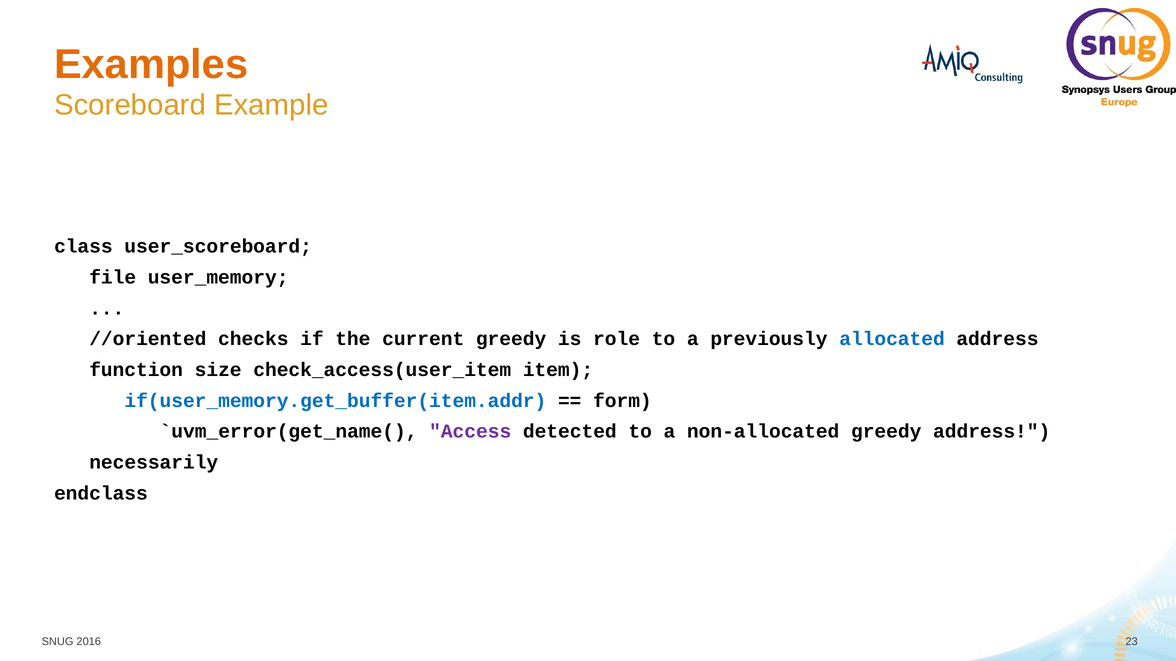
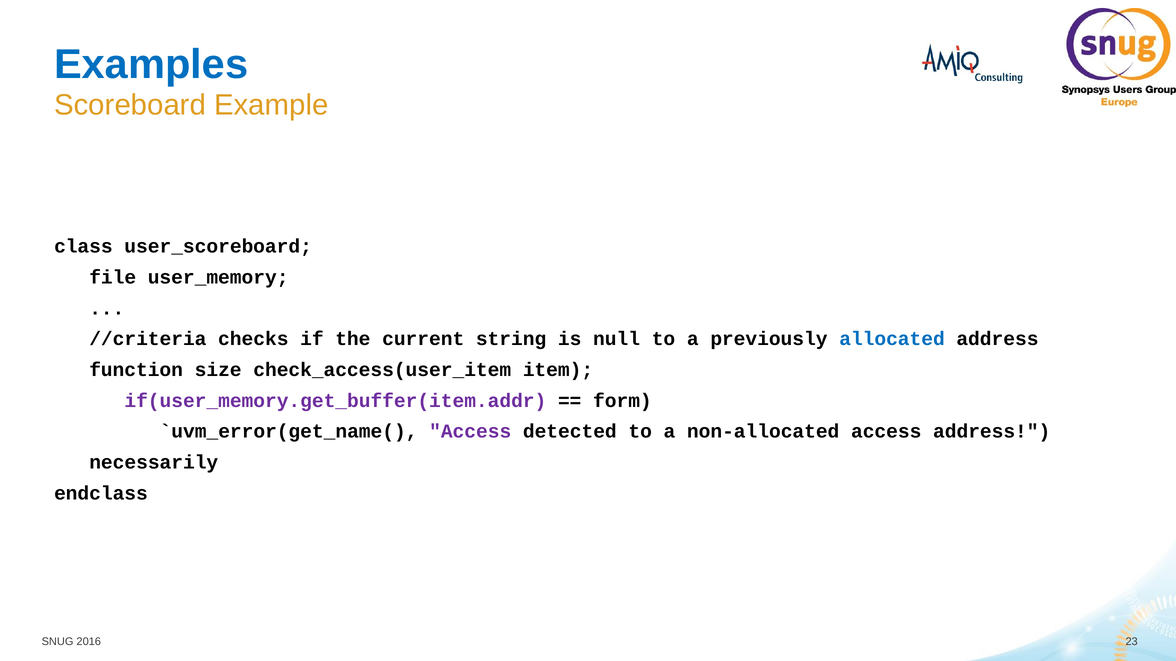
Examples colour: orange -> blue
//oriented: //oriented -> //criteria
current greedy: greedy -> string
role: role -> null
if(user_memory.get_buffer(item.addr colour: blue -> purple
non-allocated greedy: greedy -> access
